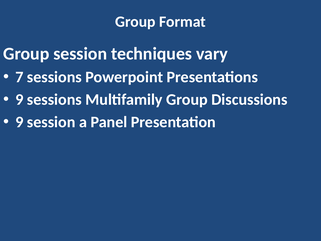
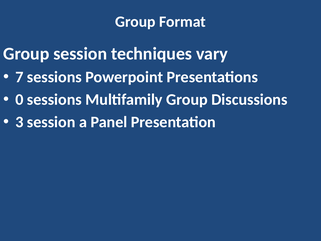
9 at (19, 100): 9 -> 0
9 at (19, 122): 9 -> 3
